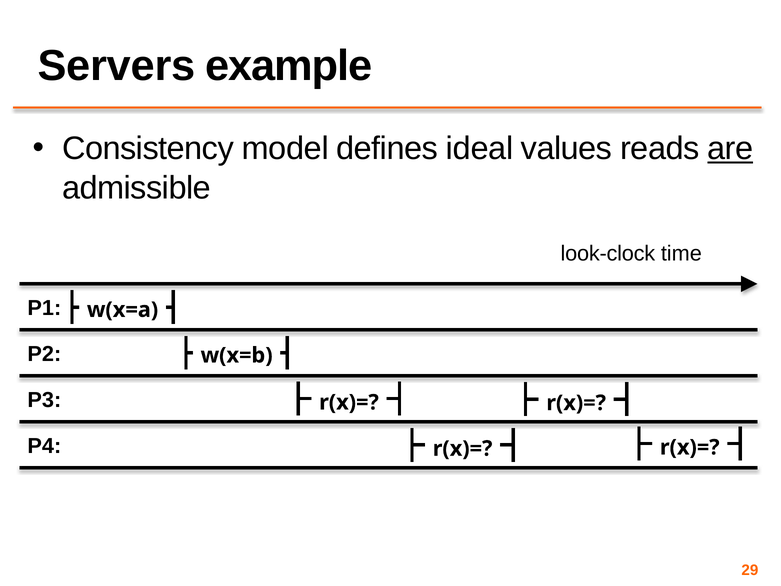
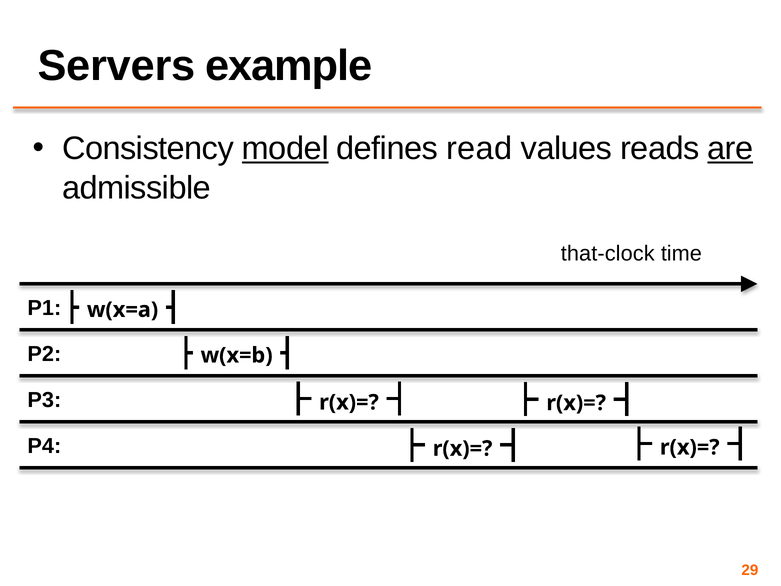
model underline: none -> present
ideal: ideal -> read
look-clock: look-clock -> that-clock
